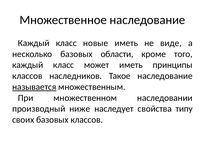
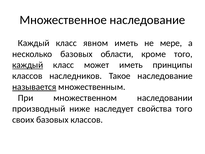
новые: новые -> явном
виде: виде -> мере
каждый at (28, 65) underline: none -> present
свойства типу: типу -> того
